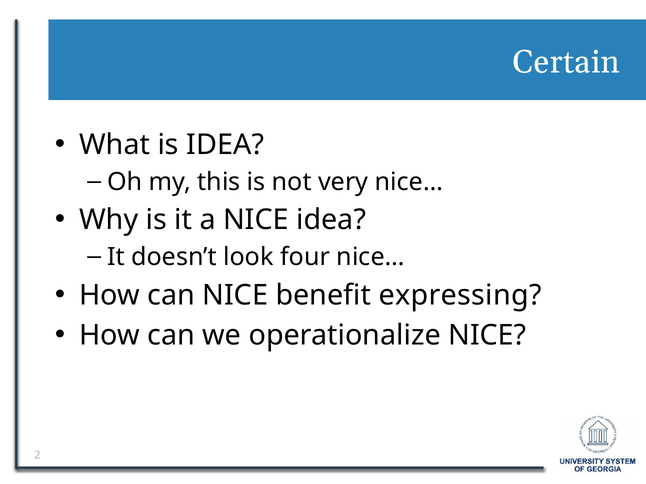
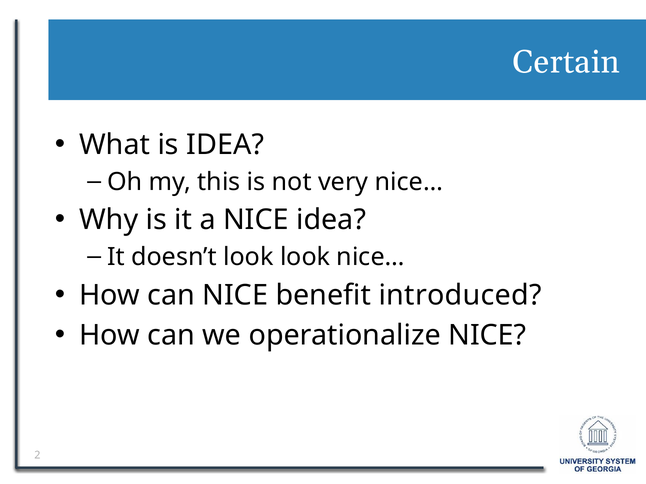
look four: four -> look
expressing: expressing -> introduced
